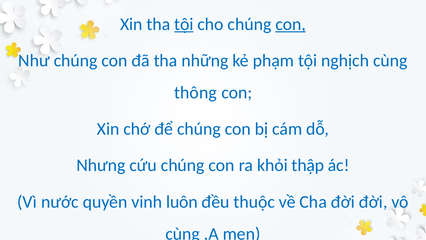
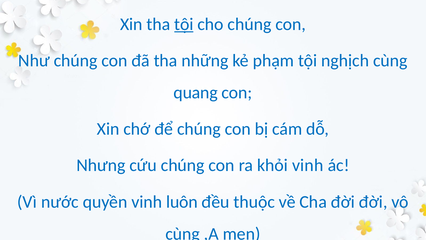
con at (291, 24) underline: present -> none
thông: thông -> quang
khỏi thập: thập -> vinh
